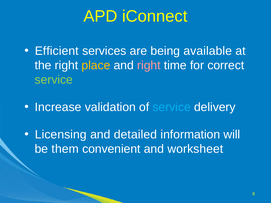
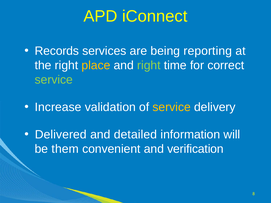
Efficient: Efficient -> Records
available: available -> reporting
right at (149, 65) colour: pink -> light green
service at (172, 107) colour: light blue -> yellow
Licensing: Licensing -> Delivered
worksheet: worksheet -> verification
